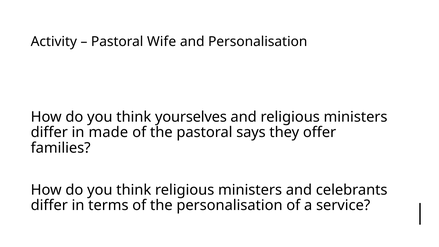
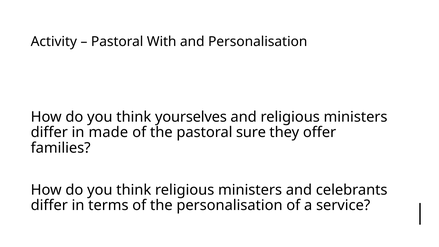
Wife: Wife -> With
says: says -> sure
